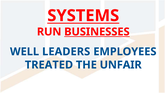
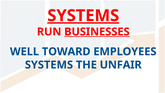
SYSTEMS at (83, 16) underline: none -> present
LEADERS: LEADERS -> TOWARD
TREATED at (49, 65): TREATED -> SYSTEMS
